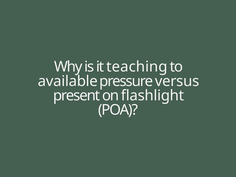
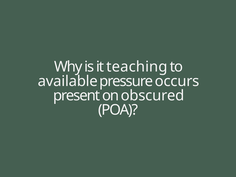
versus: versus -> occurs
flashlight: flashlight -> obscured
